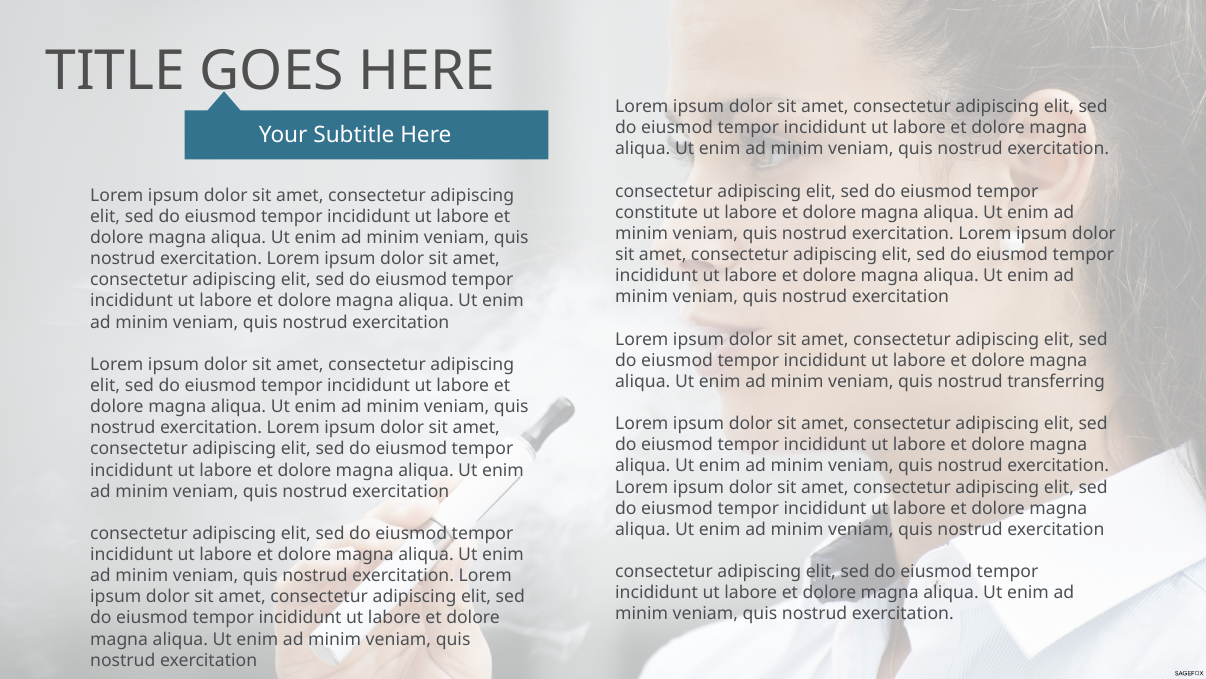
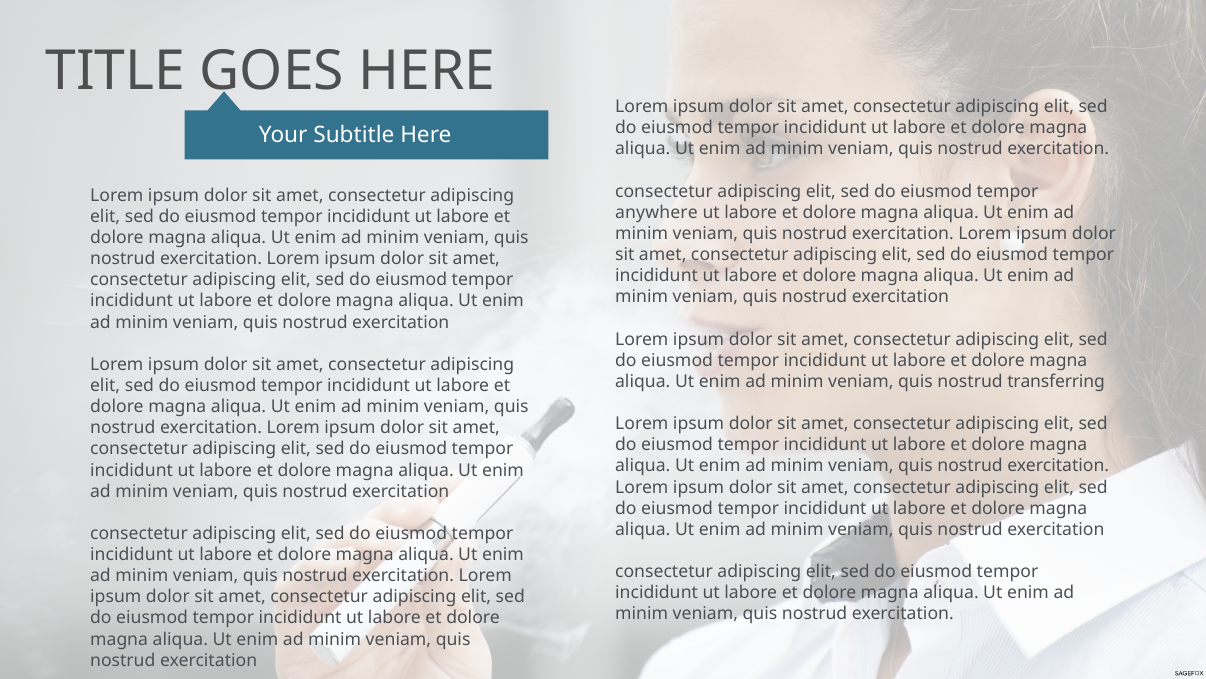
constitute: constitute -> anywhere
